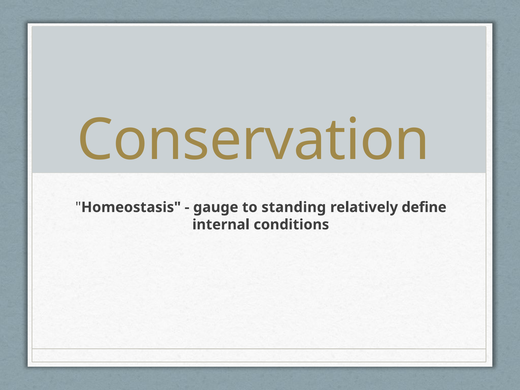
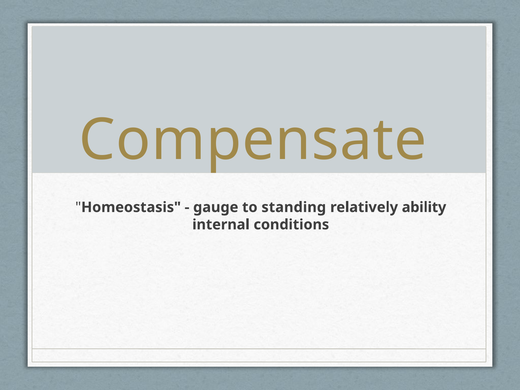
Conservation: Conservation -> Compensate
define: define -> ability
